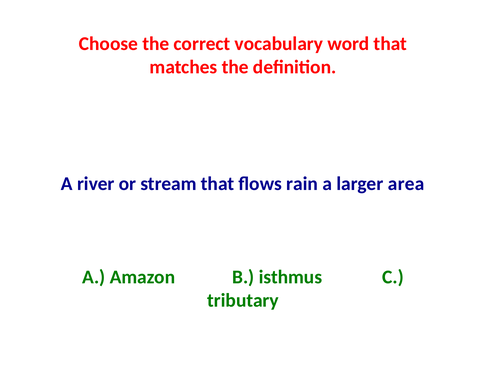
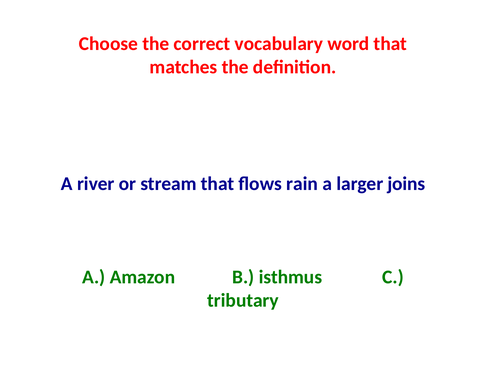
area: area -> joins
